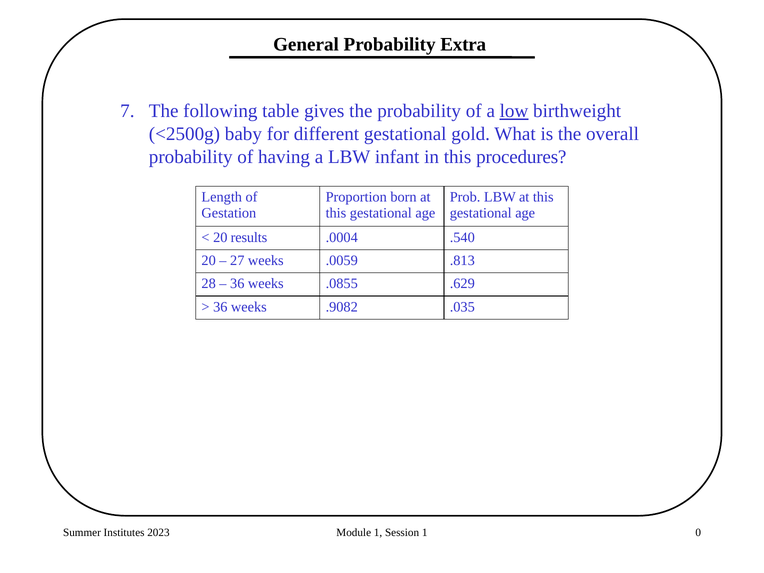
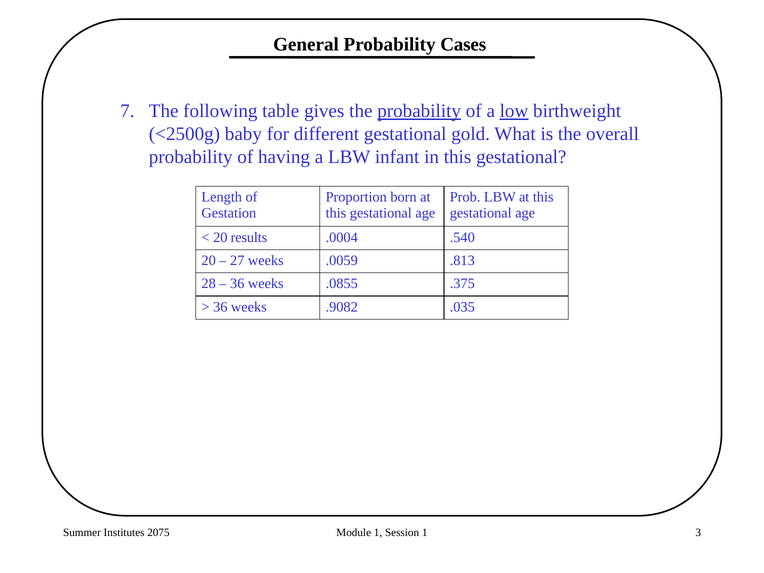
Extra: Extra -> Cases
probability at (419, 111) underline: none -> present
in this procedures: procedures -> gestational
.629: .629 -> .375
2023: 2023 -> 2075
0: 0 -> 3
